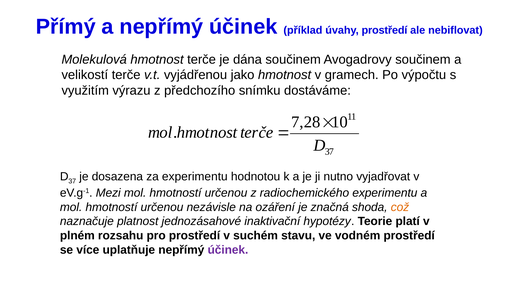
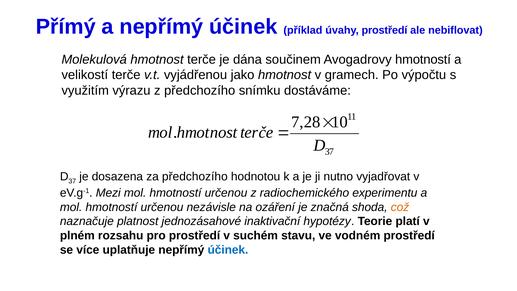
Avogadrovy součinem: součinem -> hmotností
za experimentu: experimentu -> předchozího
účinek at (228, 250) colour: purple -> blue
